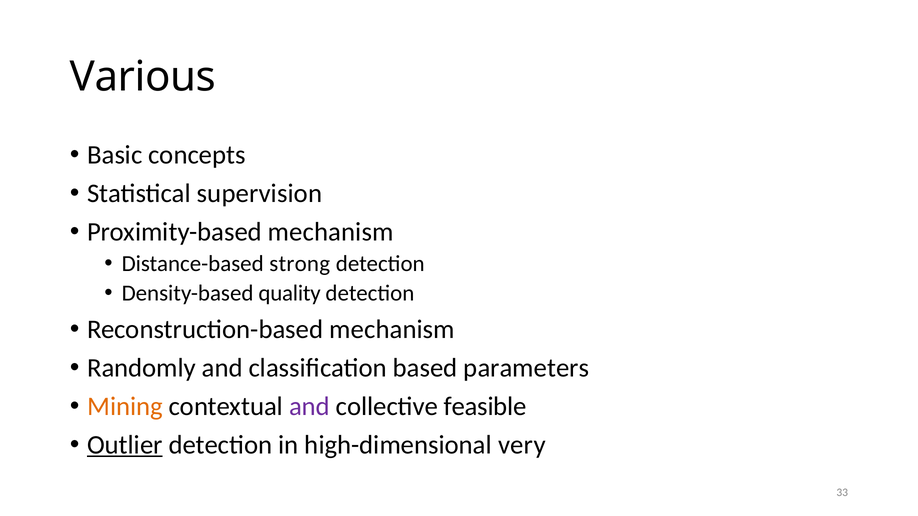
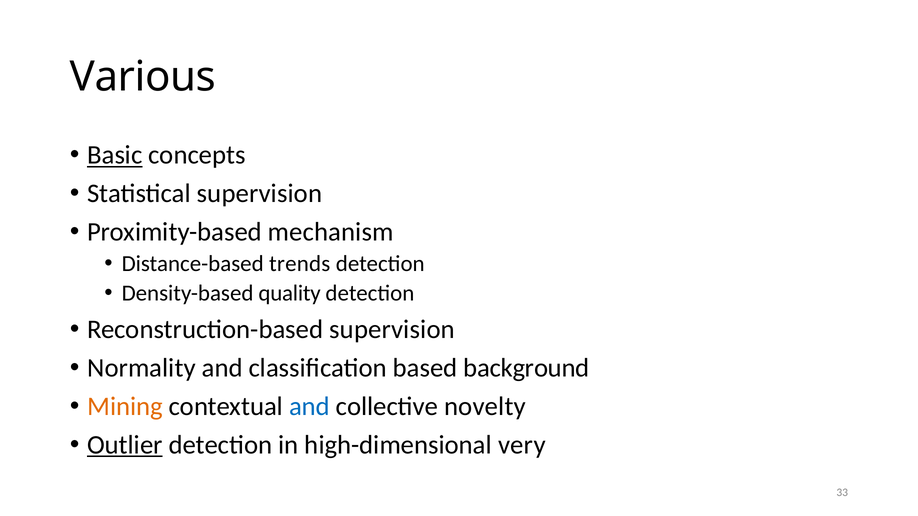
Basic underline: none -> present
strong: strong -> trends
Reconstruction-based mechanism: mechanism -> supervision
Randomly: Randomly -> Normality
parameters: parameters -> background
and at (309, 407) colour: purple -> blue
feasible: feasible -> novelty
